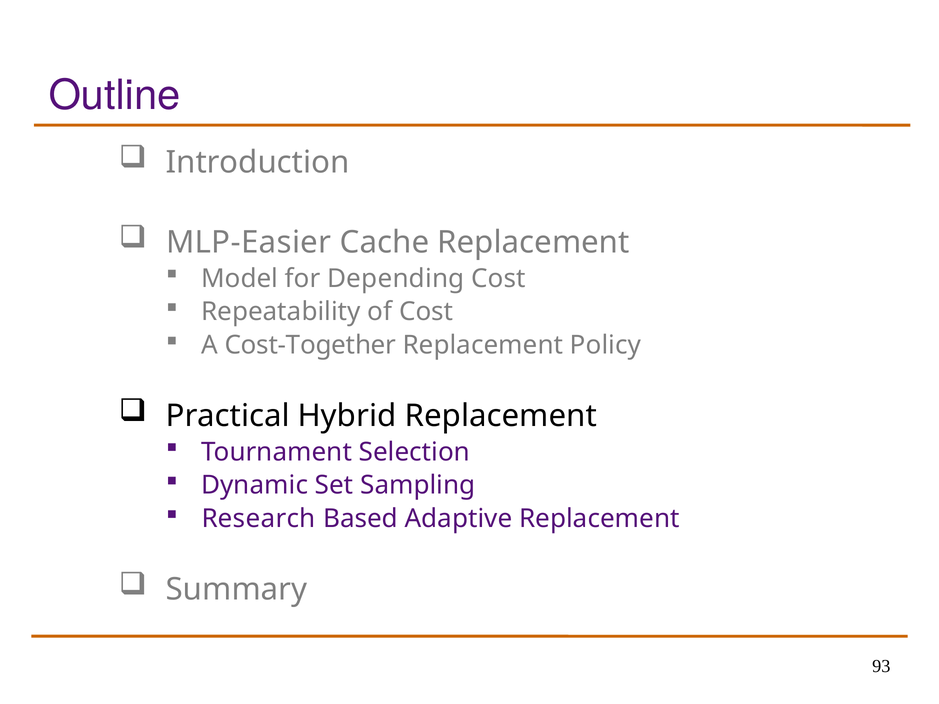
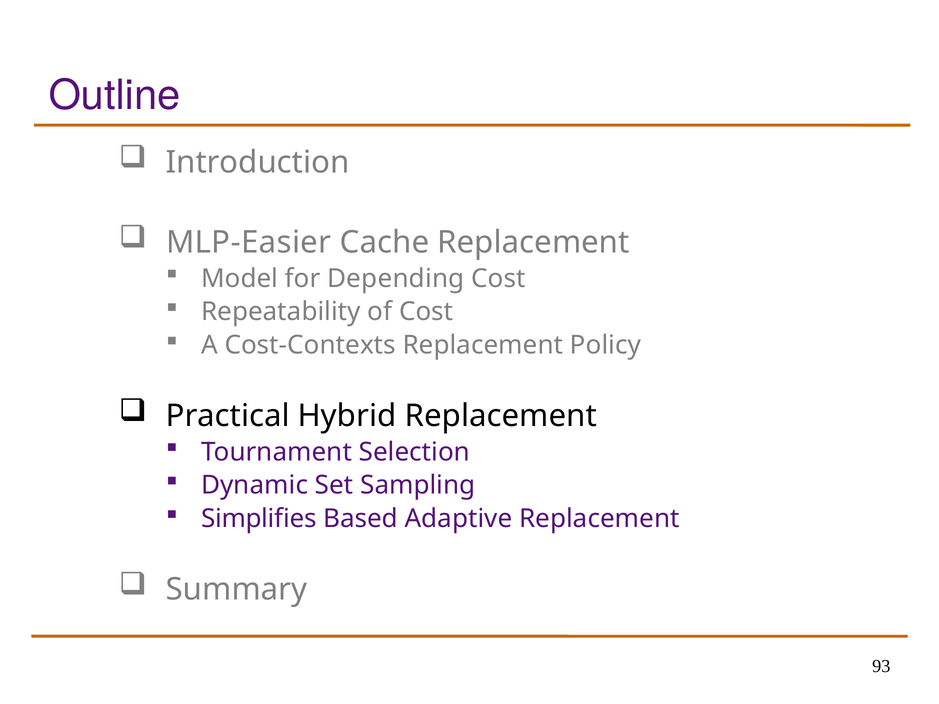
Cost-Together: Cost-Together -> Cost-Contexts
Research: Research -> Simplifies
